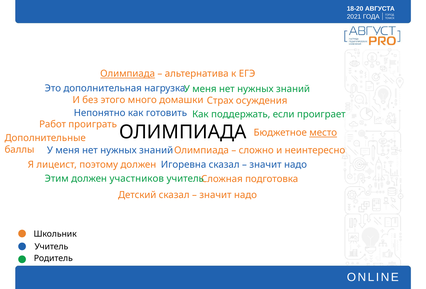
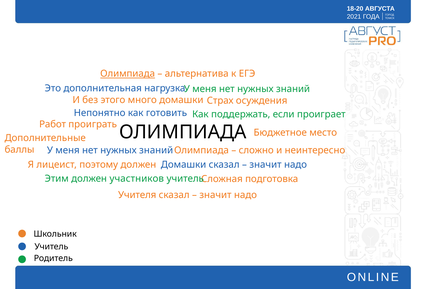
место underline: present -> none
Игоревна at (184, 165): Игоревна -> Домашки
Детский: Детский -> Учителя
